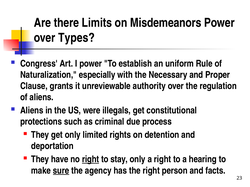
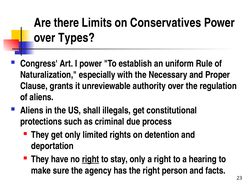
Misdemeanors: Misdemeanors -> Conservatives
were: were -> shall
sure underline: present -> none
